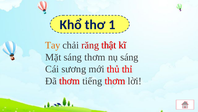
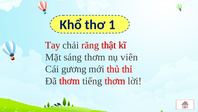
Tay colour: orange -> red
nụ sáng: sáng -> viên
sương: sương -> gương
